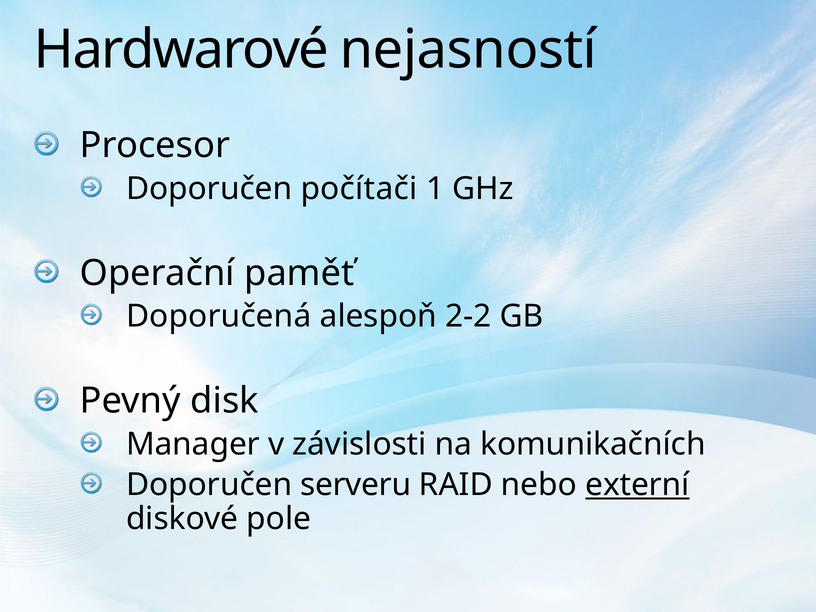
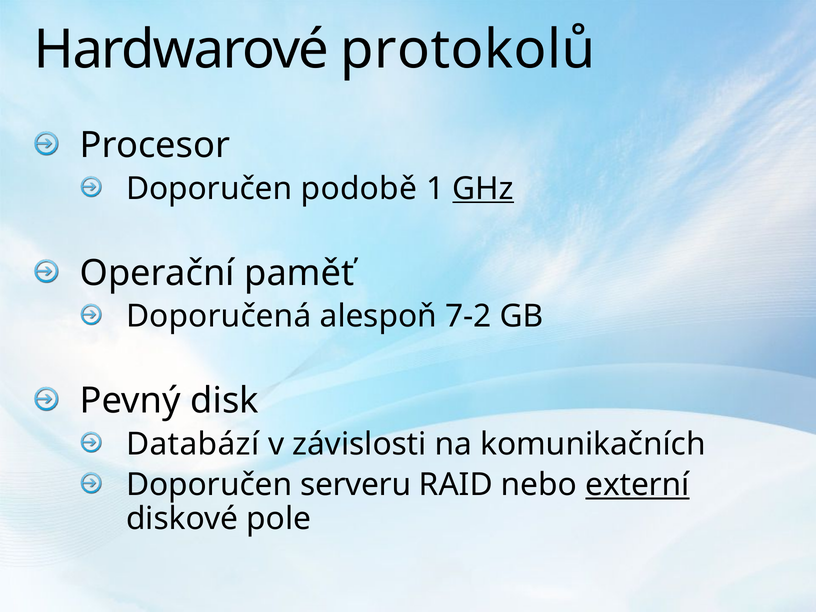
nejasností: nejasností -> protokolů
počítači: počítači -> podobě
GHz underline: none -> present
2-2: 2-2 -> 7-2
Manager: Manager -> Databází
